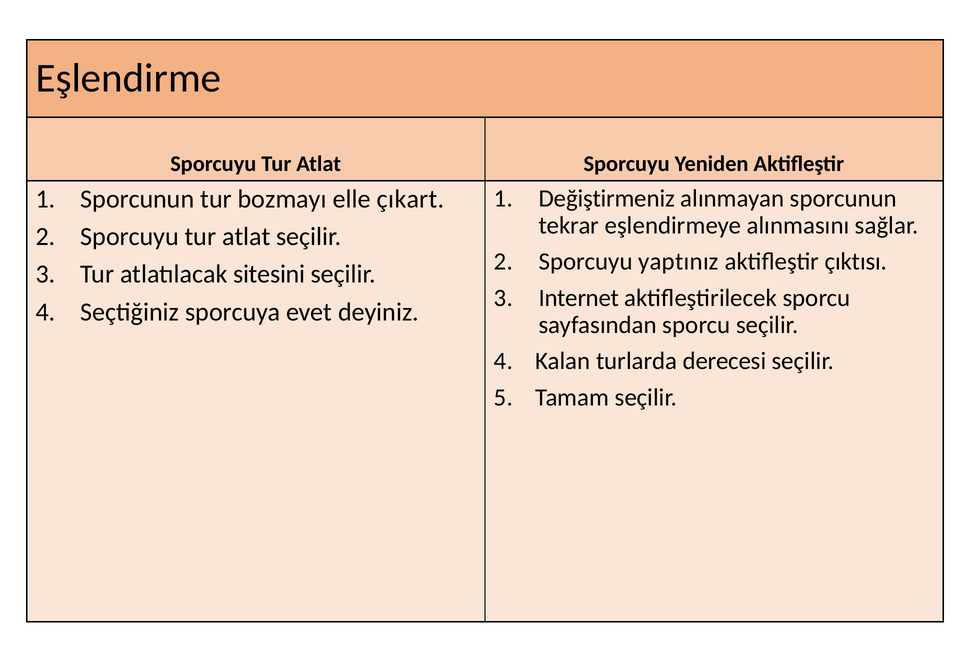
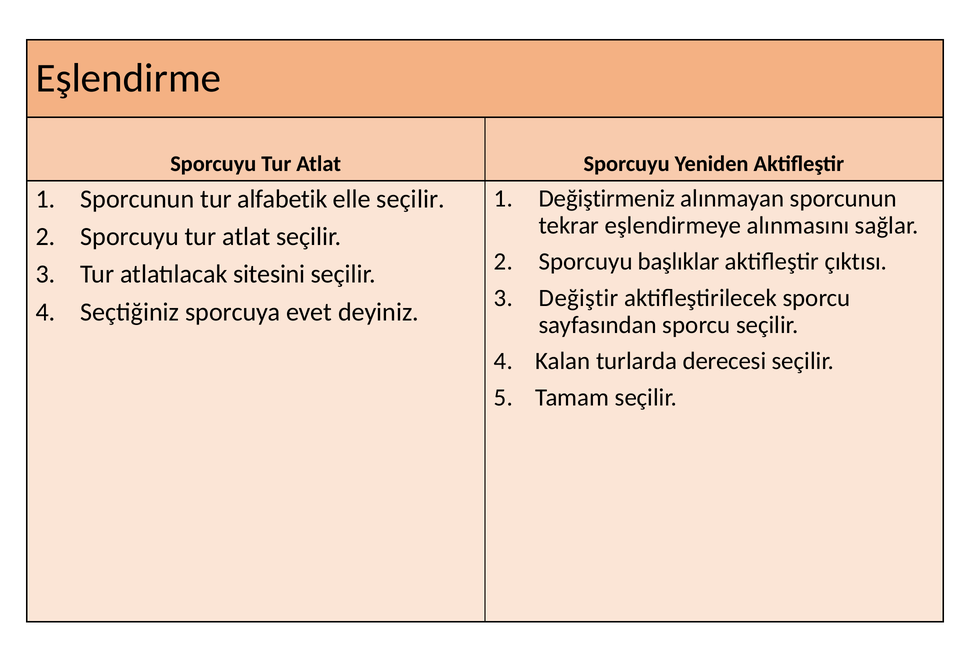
bozmayı: bozmayı -> alfabetik
elle çıkart: çıkart -> seçilir
yaptınız: yaptınız -> başlıklar
Internet: Internet -> Değiştir
